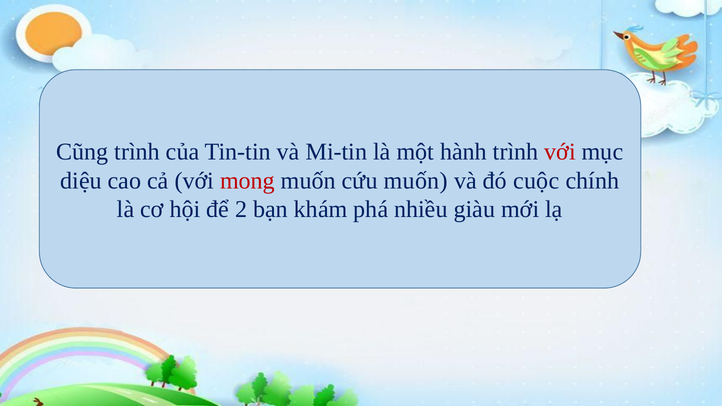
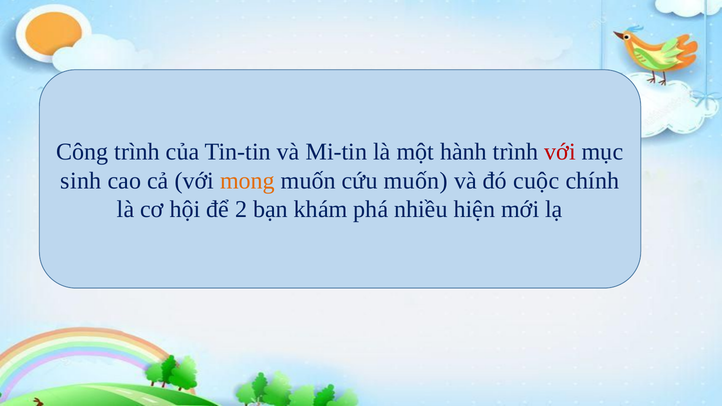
Cũng: Cũng -> Công
diệu: diệu -> sinh
mong colour: red -> orange
giàu: giàu -> hiện
